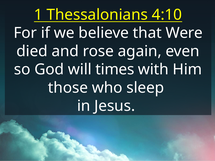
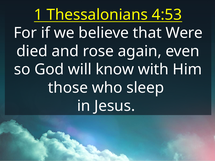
4:10: 4:10 -> 4:53
times: times -> know
